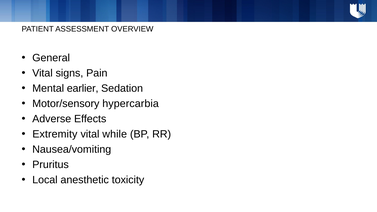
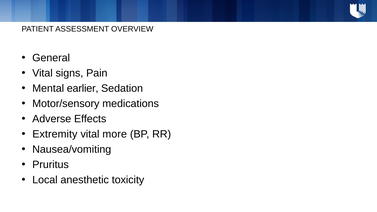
hypercarbia: hypercarbia -> medications
while: while -> more
